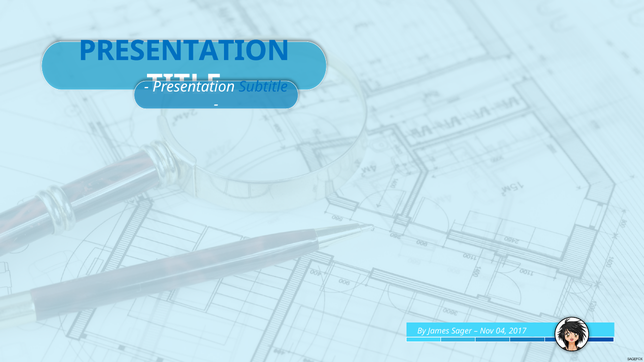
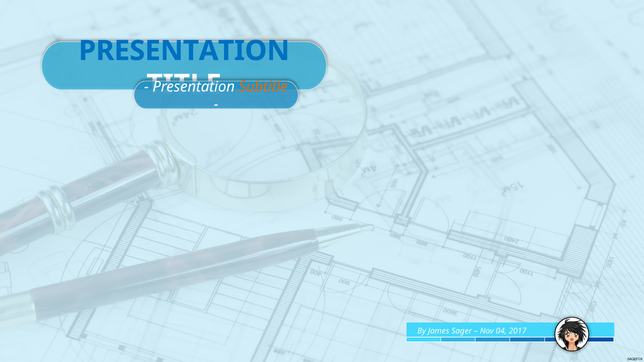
Subtitle colour: blue -> orange
